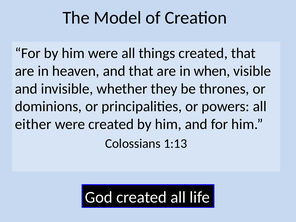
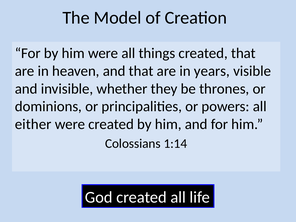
when: when -> years
1:13: 1:13 -> 1:14
